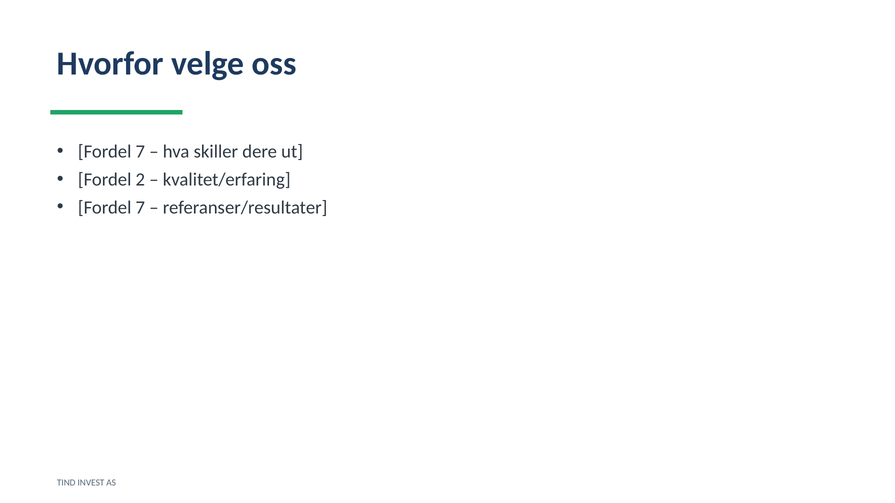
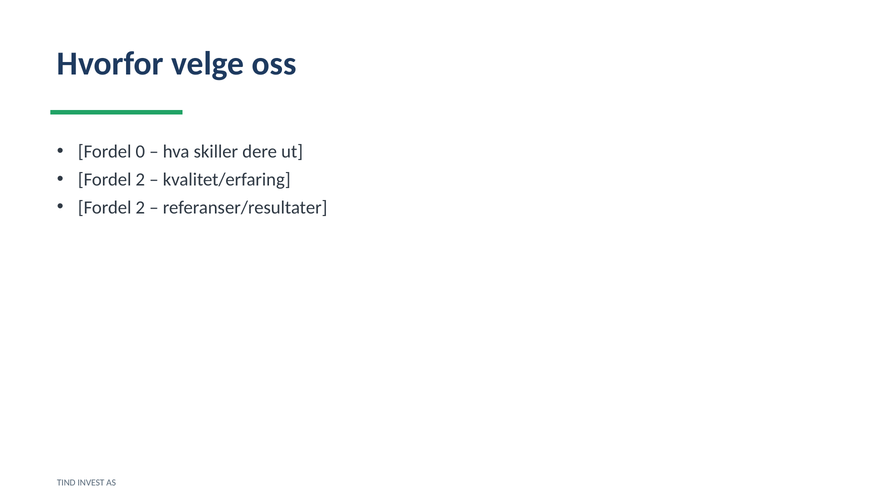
7 at (140, 152): 7 -> 0
7 at (140, 208): 7 -> 2
